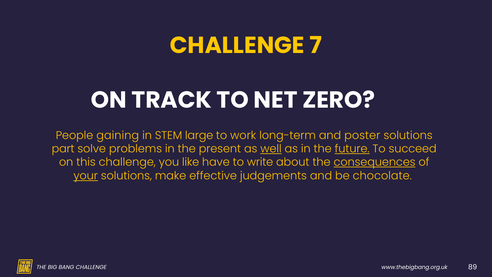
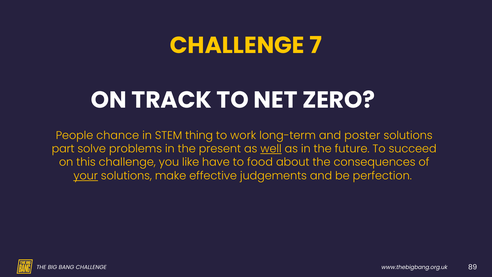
gaining: gaining -> chance
large: large -> thing
future underline: present -> none
write: write -> food
consequences underline: present -> none
chocolate: chocolate -> perfection
